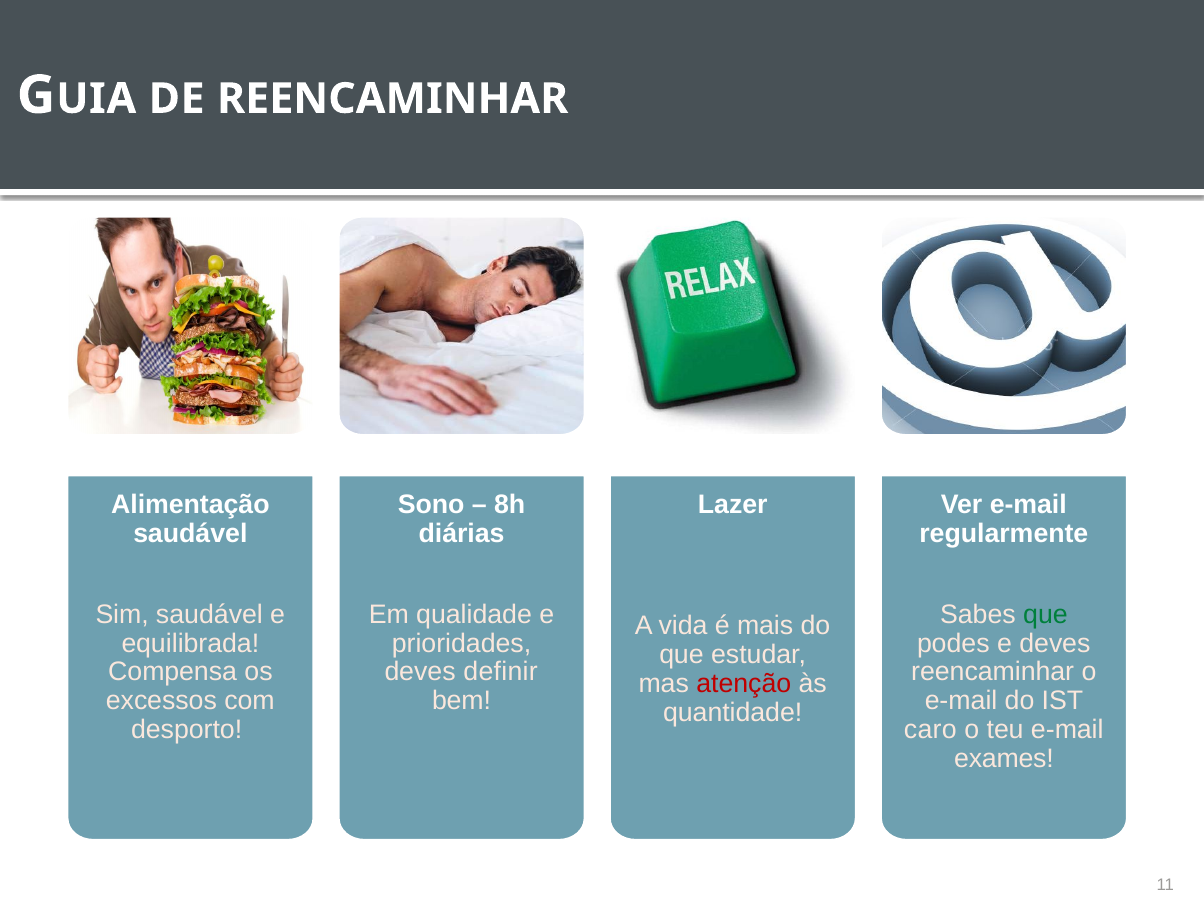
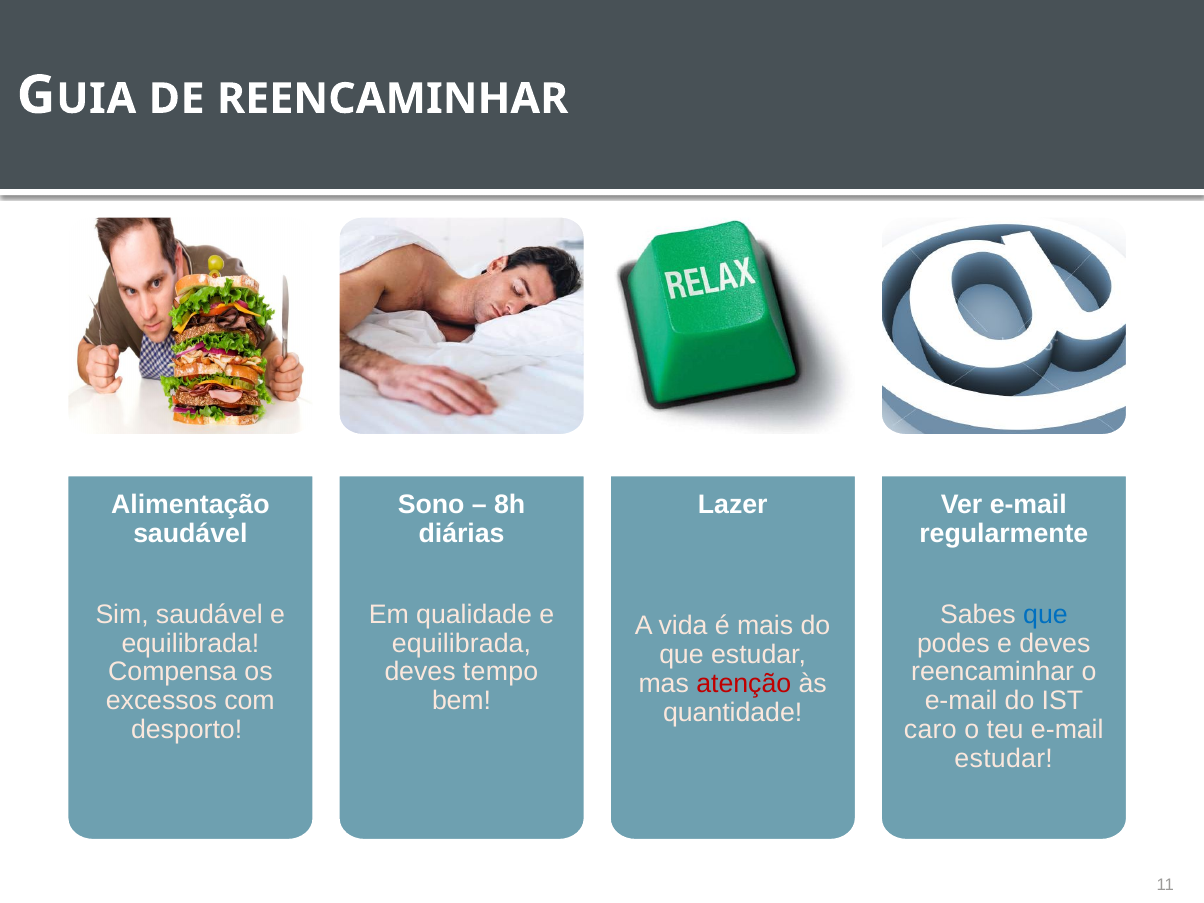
que at (1045, 614) colour: green -> blue
prioridades at (462, 643): prioridades -> equilibrada
definir: definir -> tempo
exames at (1004, 759): exames -> estudar
